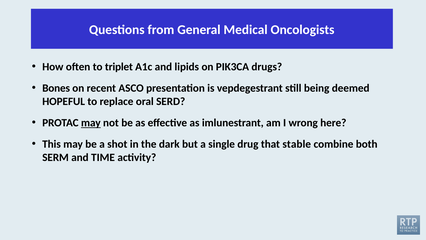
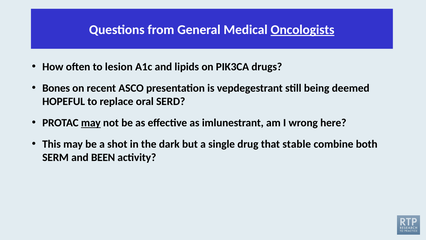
Oncologists underline: none -> present
triplet: triplet -> lesion
TIME: TIME -> BEEN
